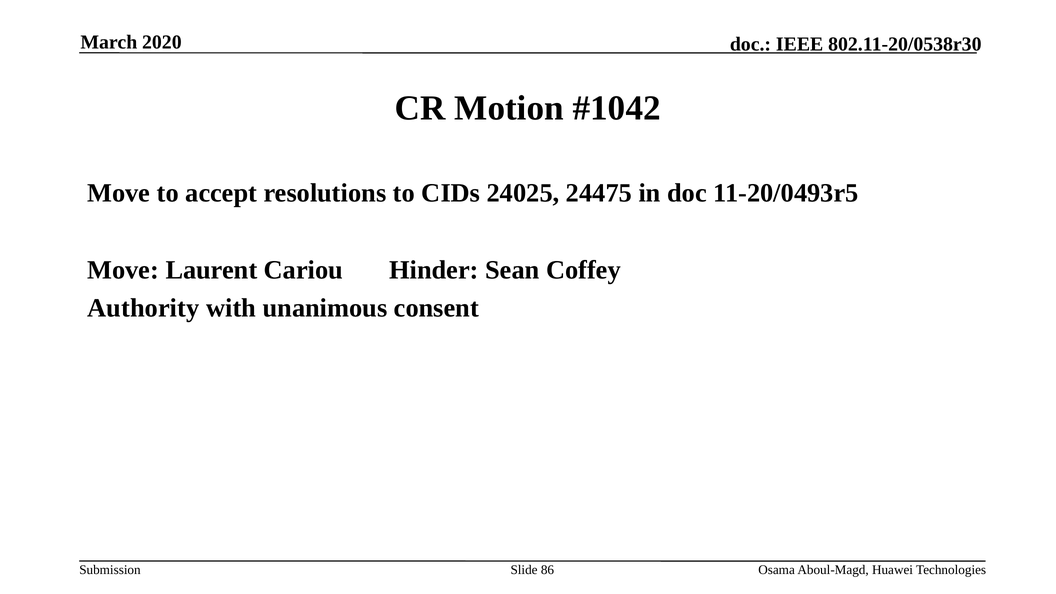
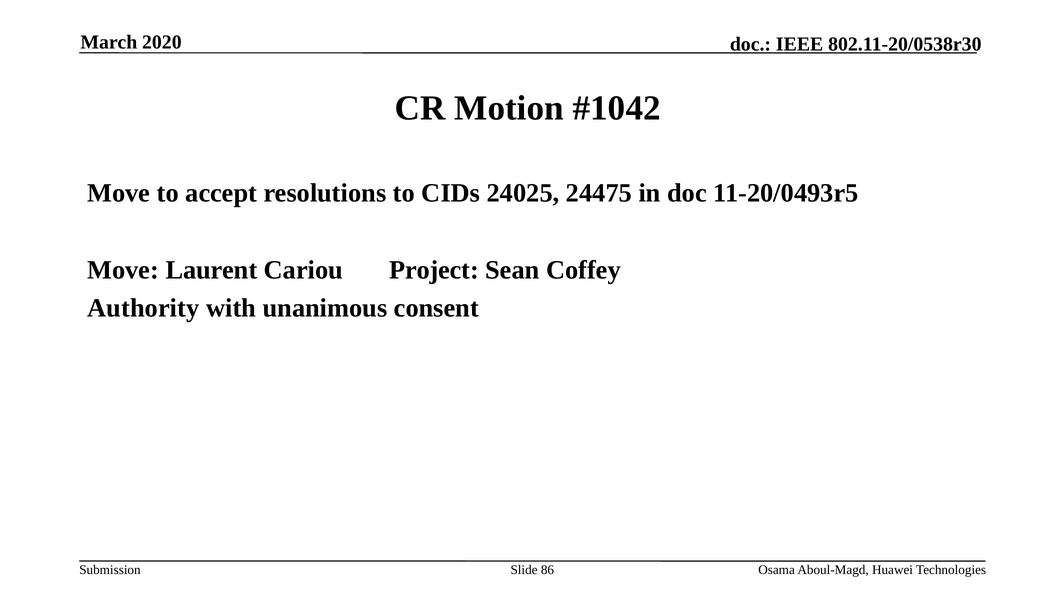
Hinder: Hinder -> Project
